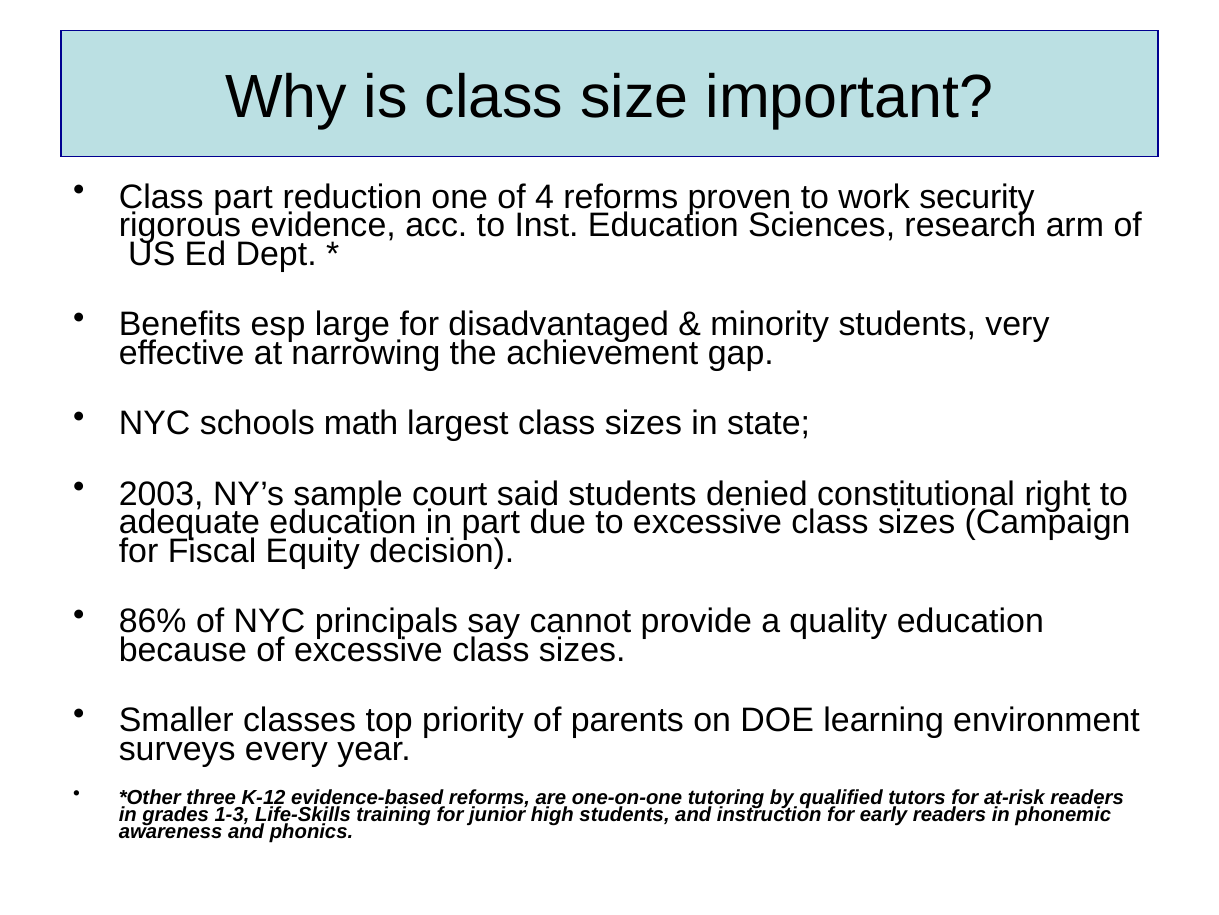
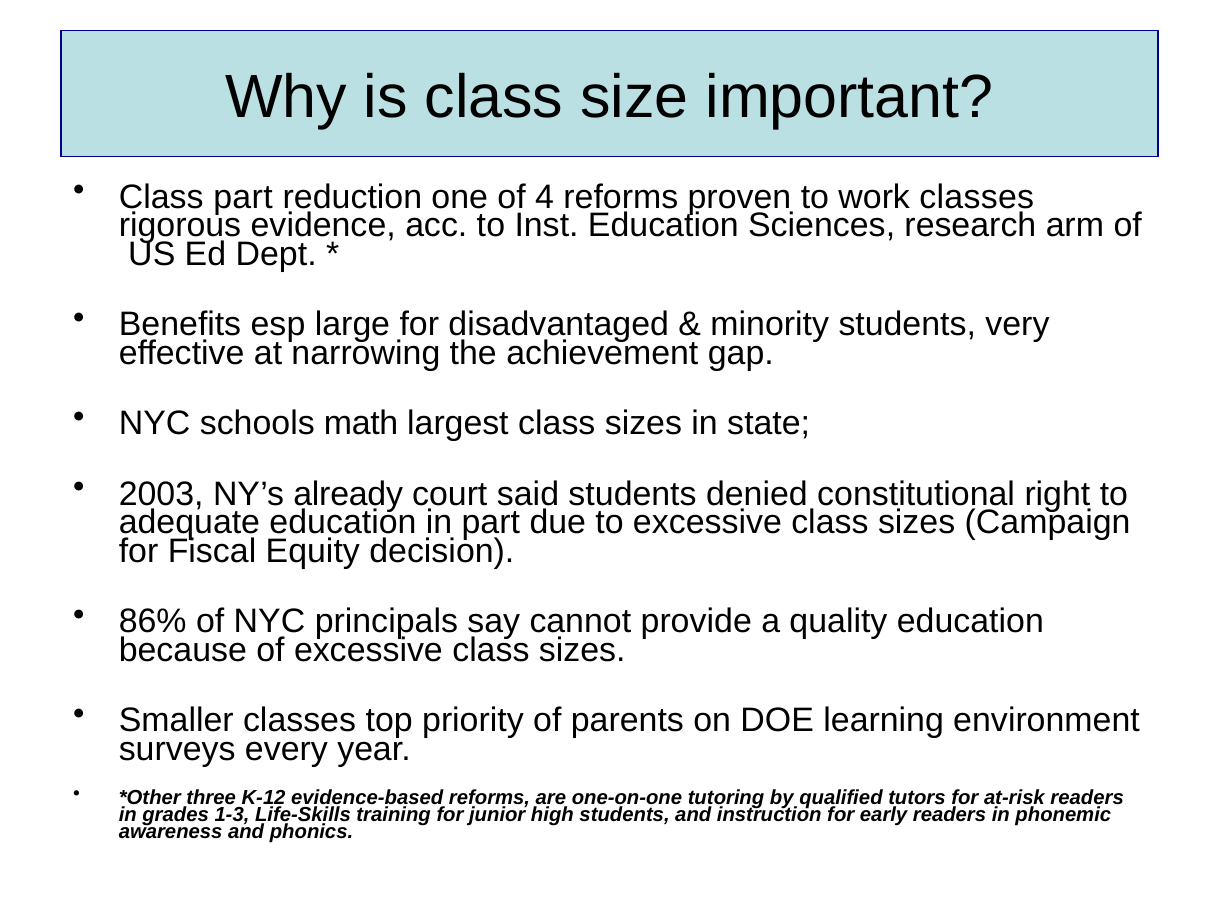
work security: security -> classes
sample: sample -> already
